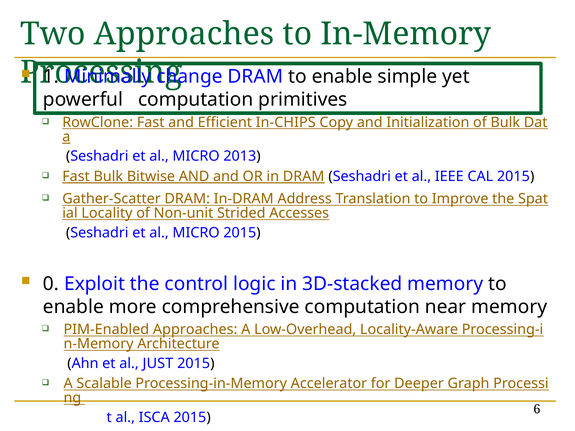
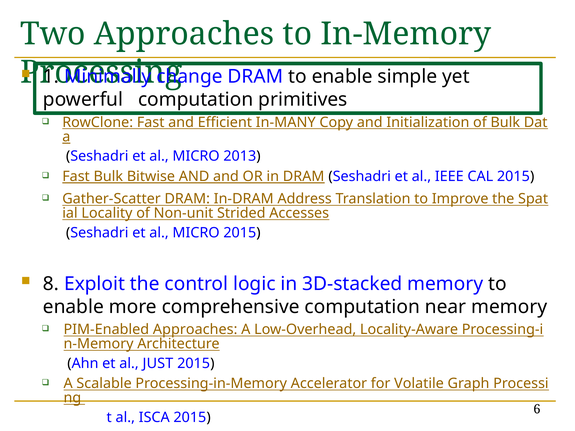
In-CHIPS: In-CHIPS -> In-MANY
0: 0 -> 8
Deeper: Deeper -> Volatile
